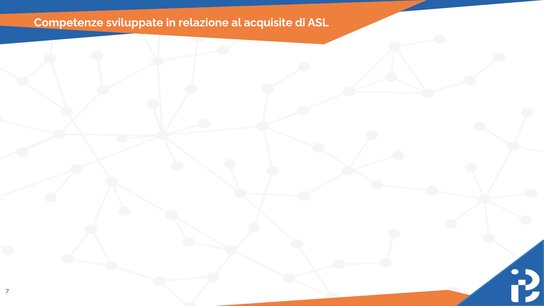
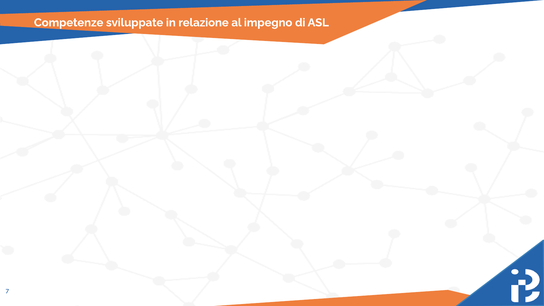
acquisite: acquisite -> impegno
